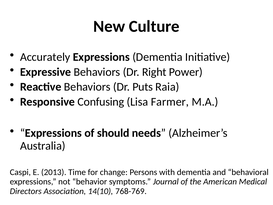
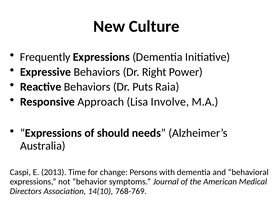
Accurately: Accurately -> Frequently
Confusing: Confusing -> Approach
Farmer: Farmer -> Involve
